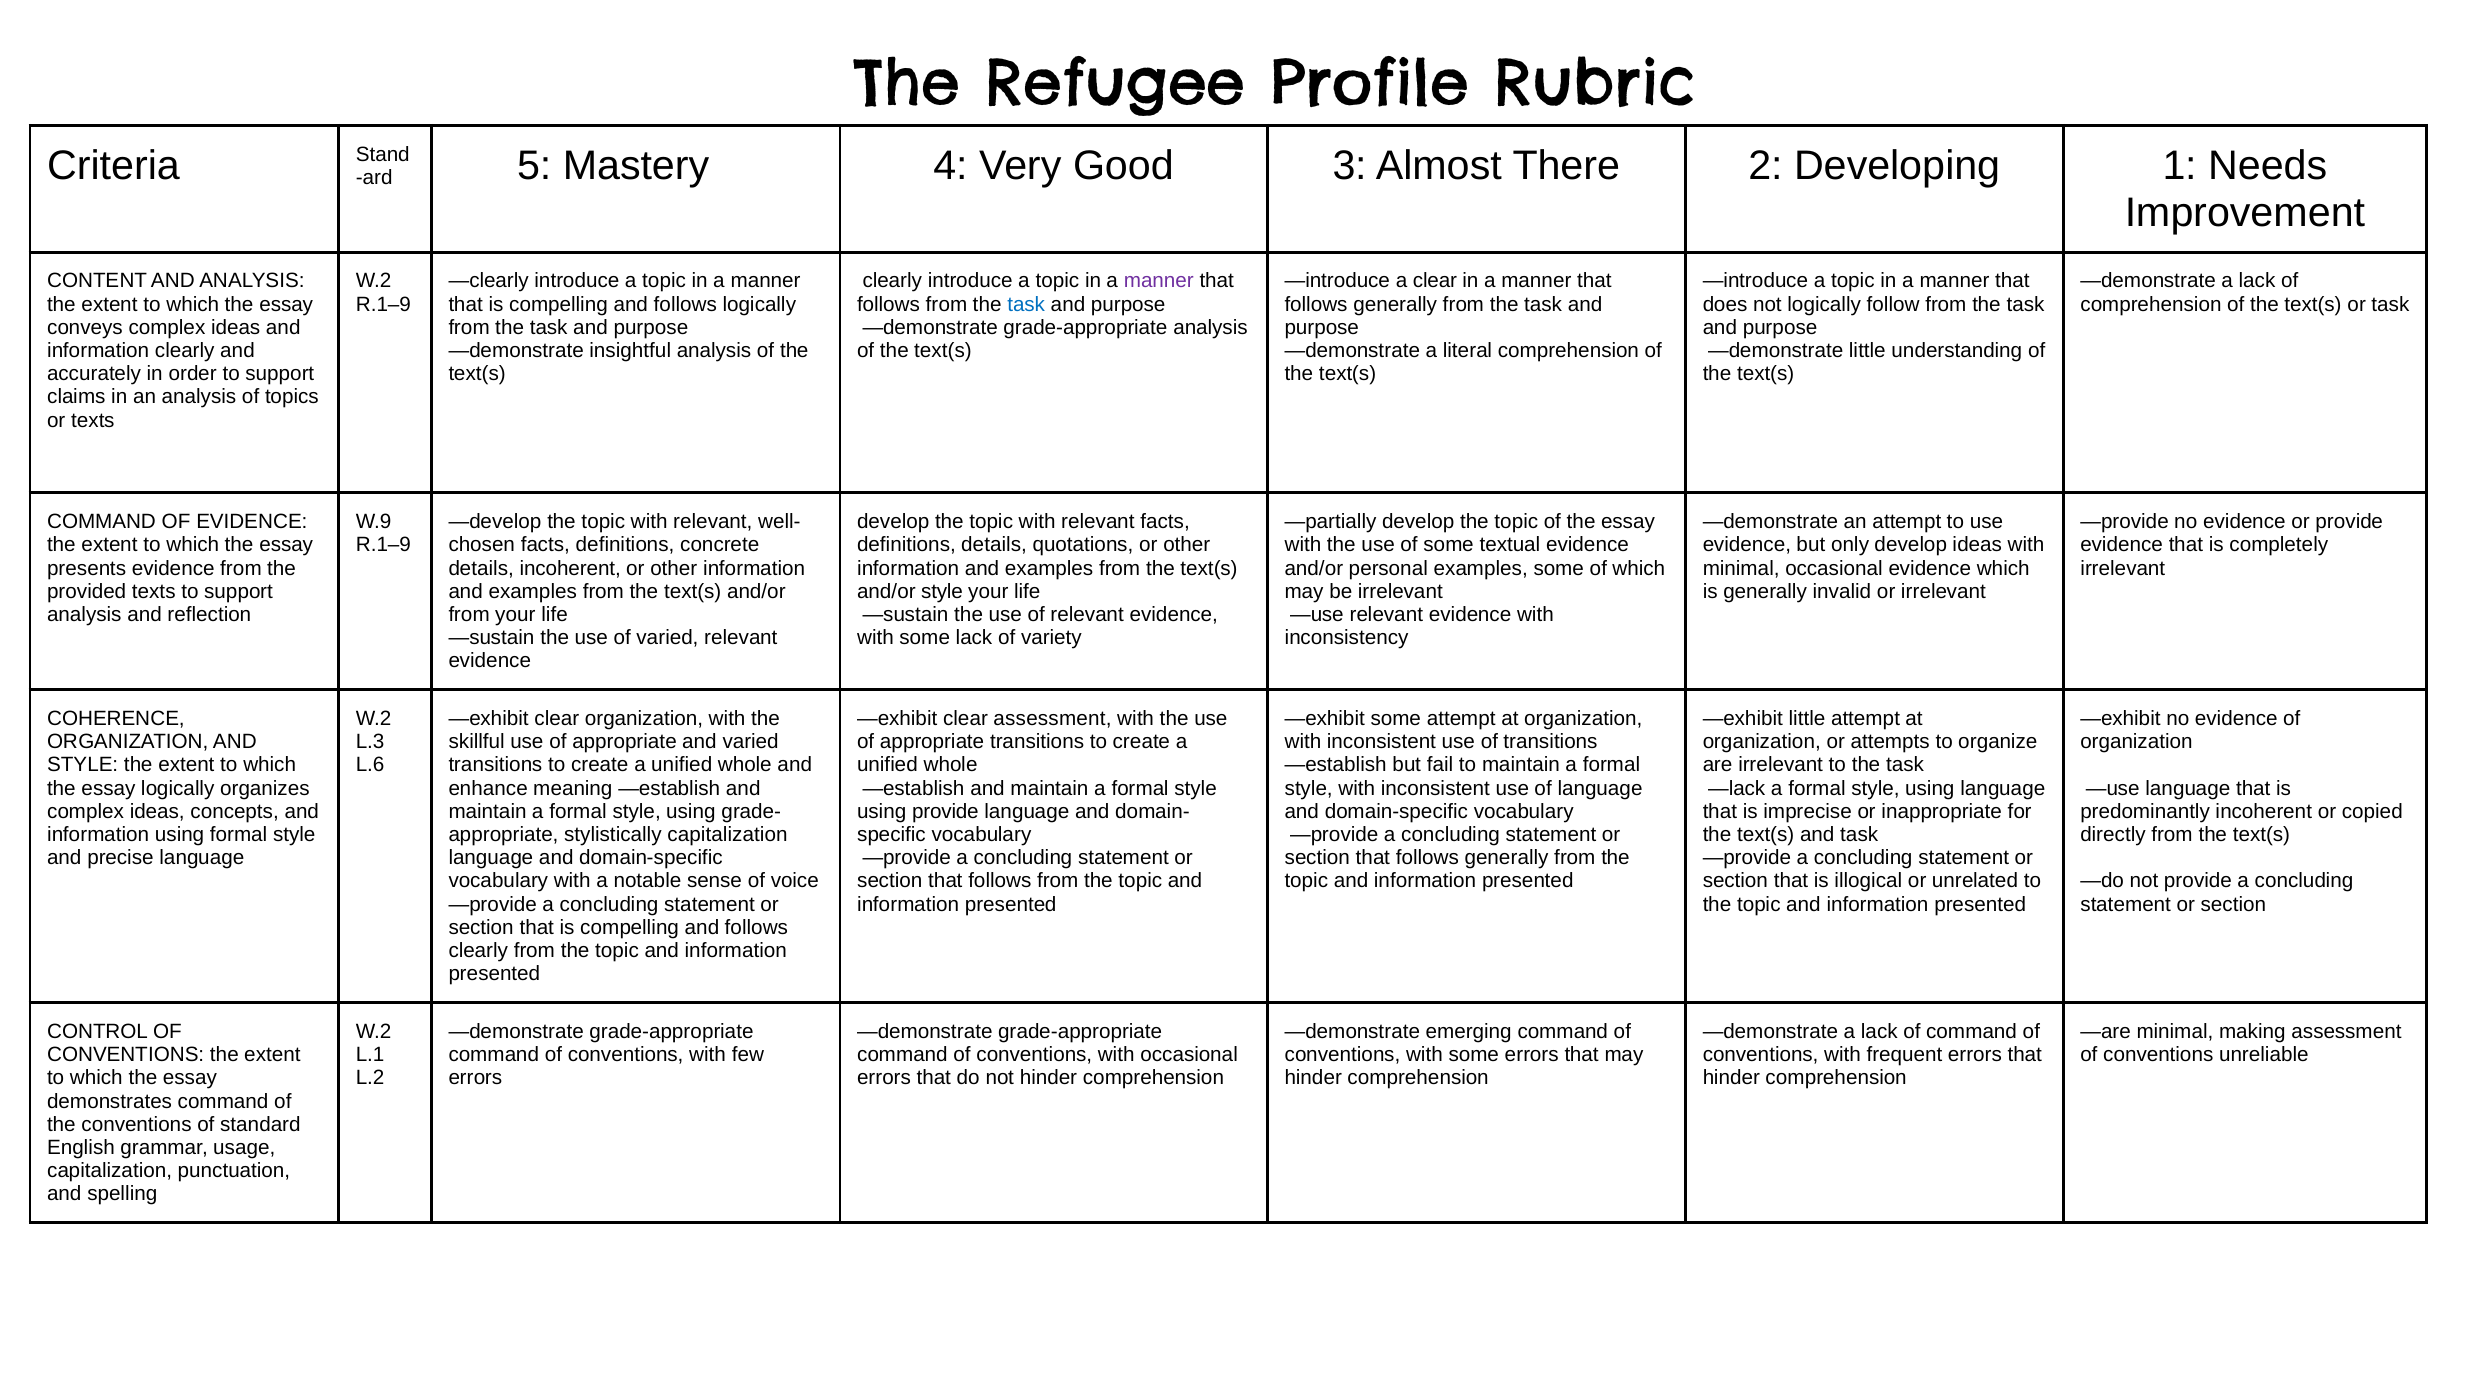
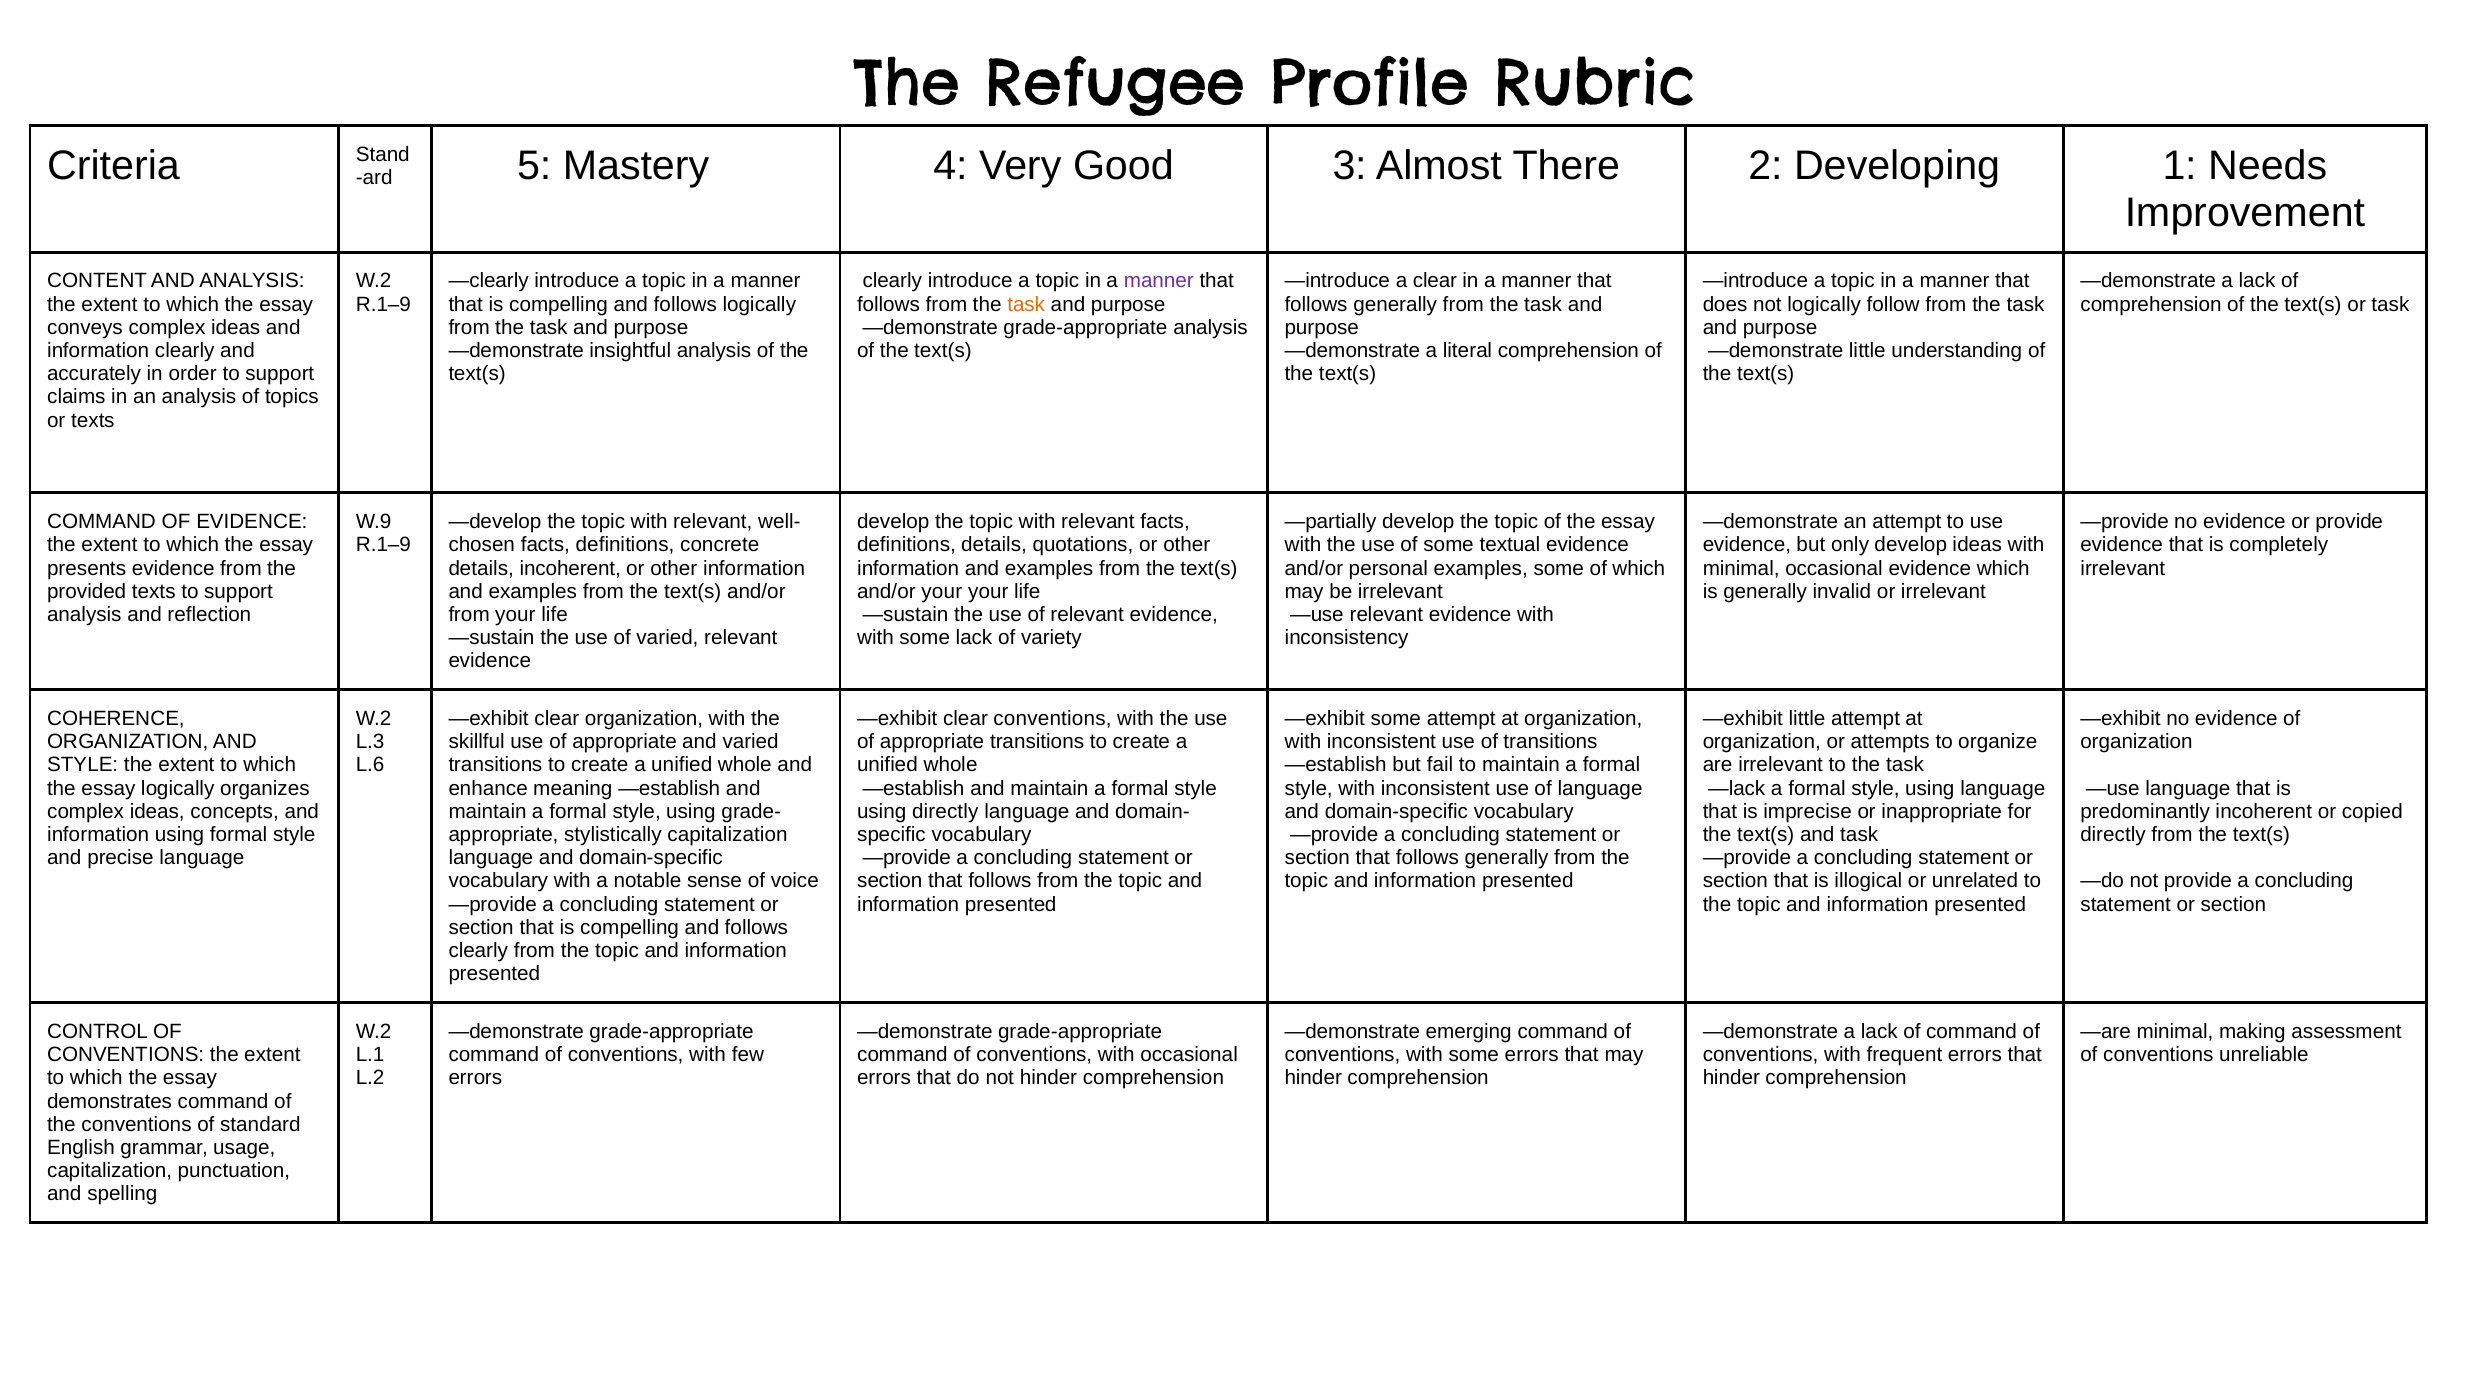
task at (1026, 304) colour: blue -> orange
and/or style: style -> your
clear assessment: assessment -> conventions
using provide: provide -> directly
